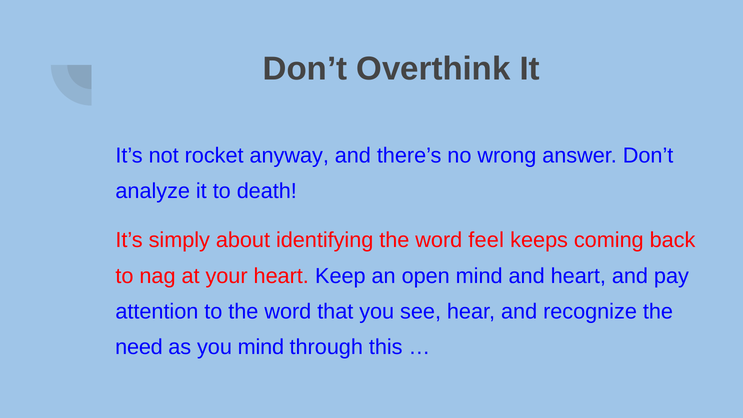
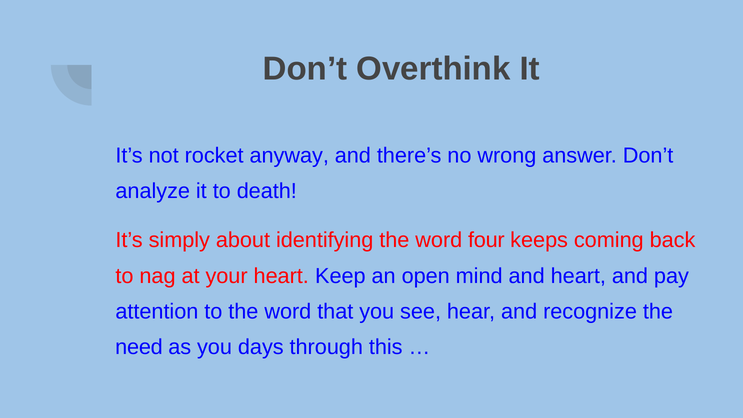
feel: feel -> four
you mind: mind -> days
